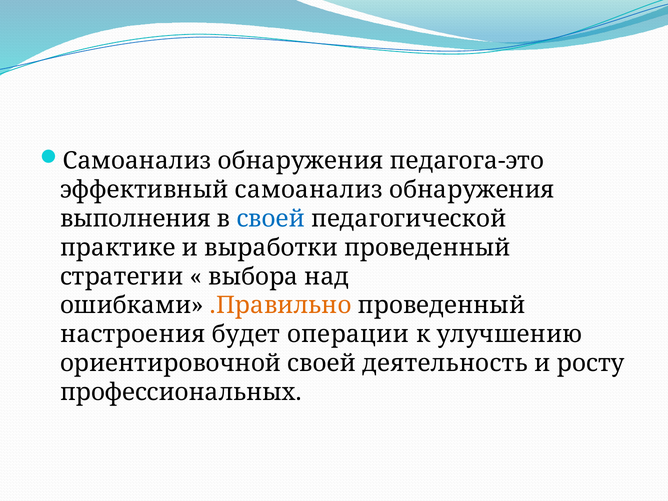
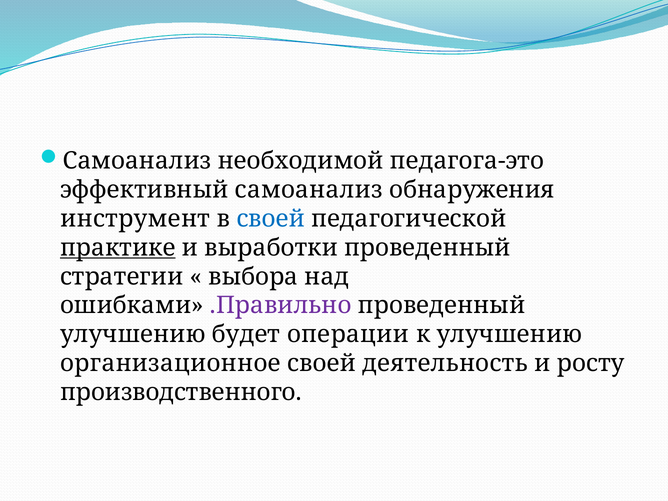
обнаружения at (301, 161): обнаружения -> необходимой
выполнения: выполнения -> инструмент
практике underline: none -> present
.Правильно colour: orange -> purple
настроения at (133, 334): настроения -> улучшению
ориентировочной: ориентировочной -> организационное
профессиональных: профессиональных -> производственного
